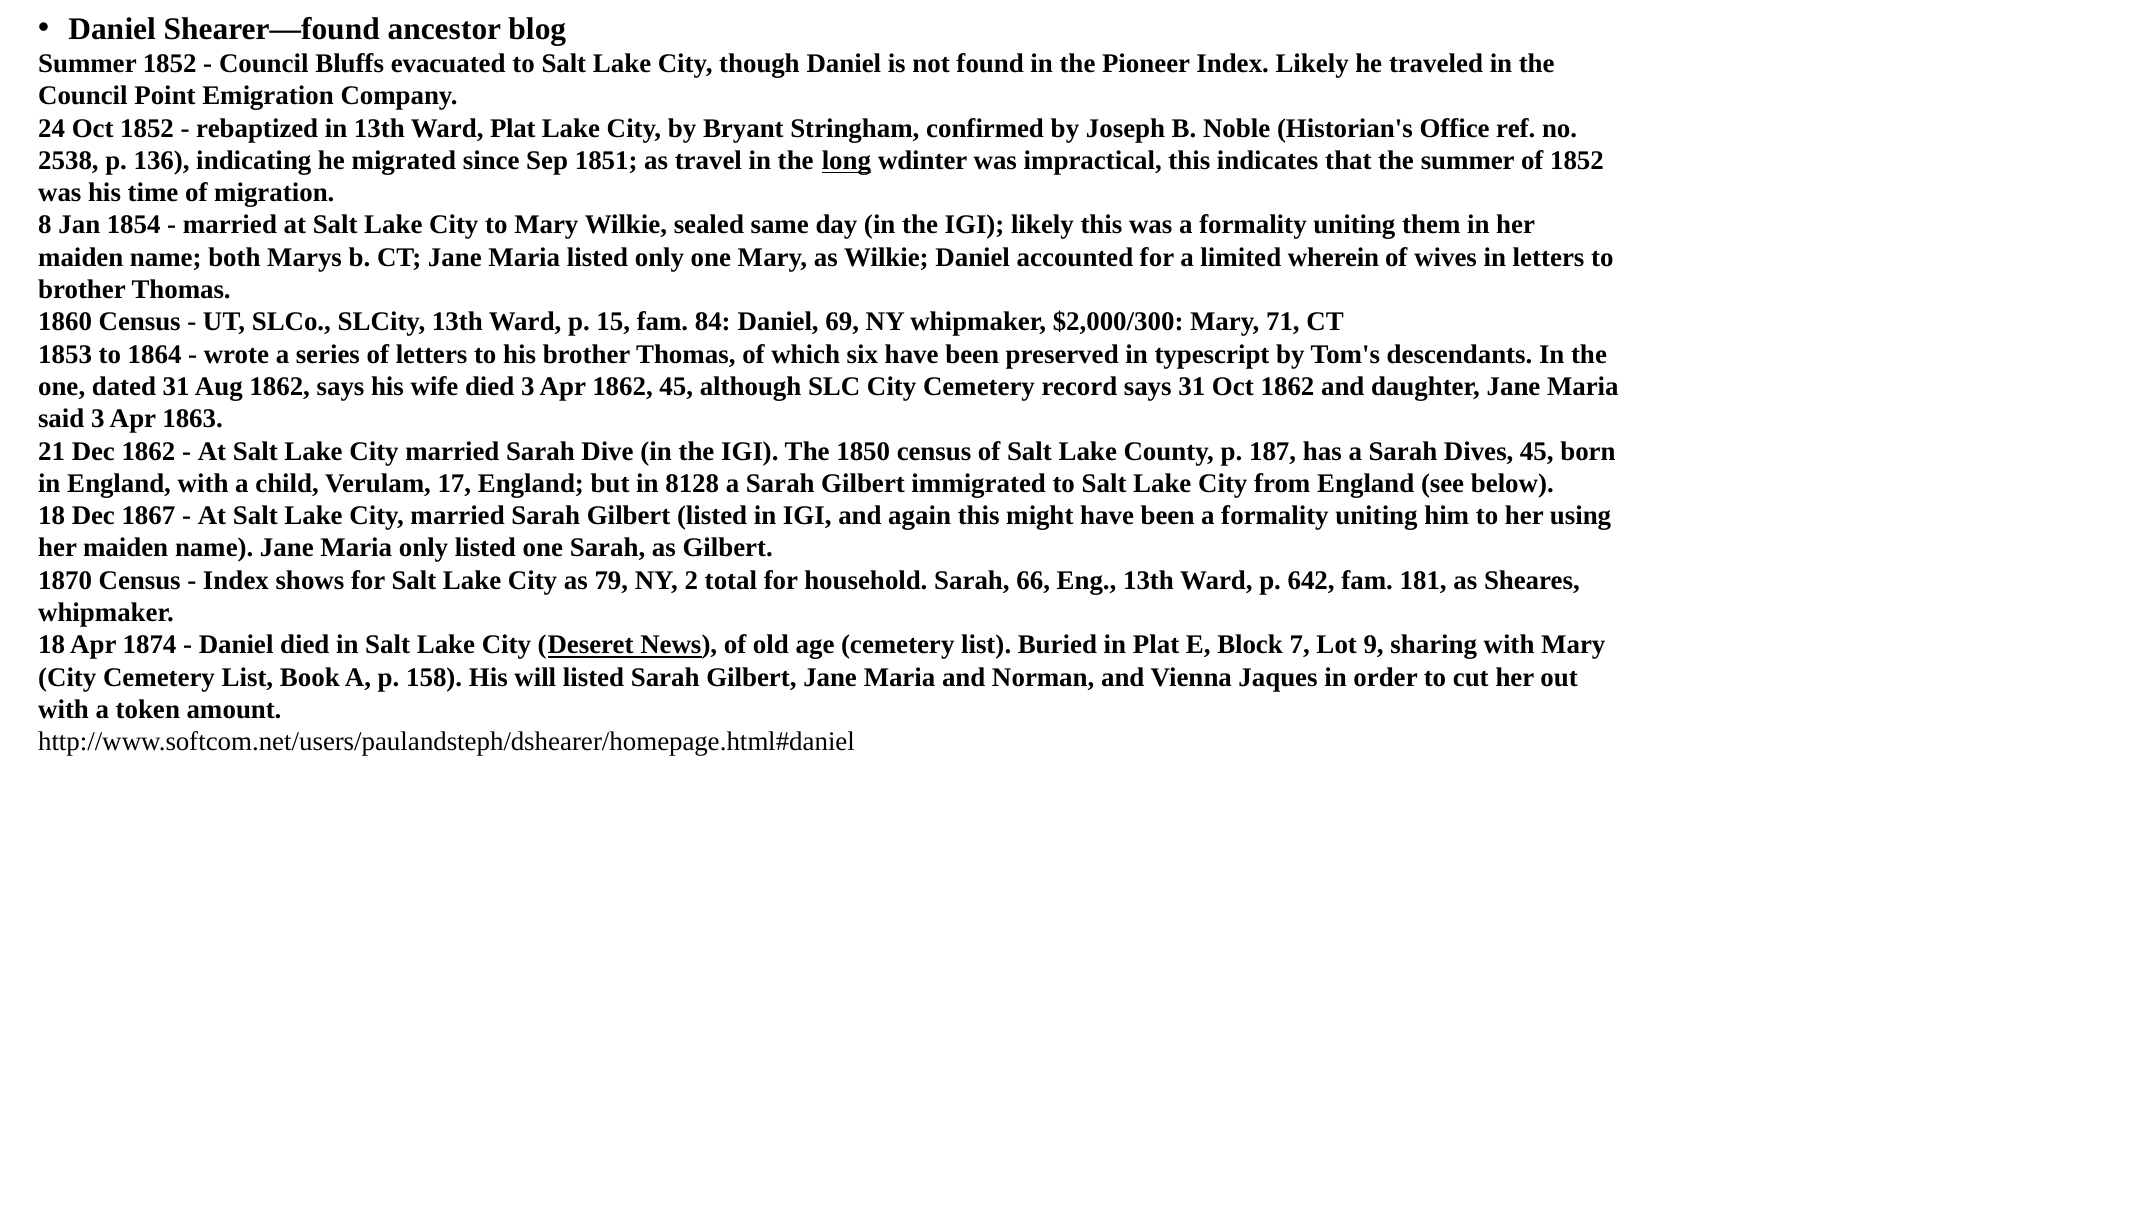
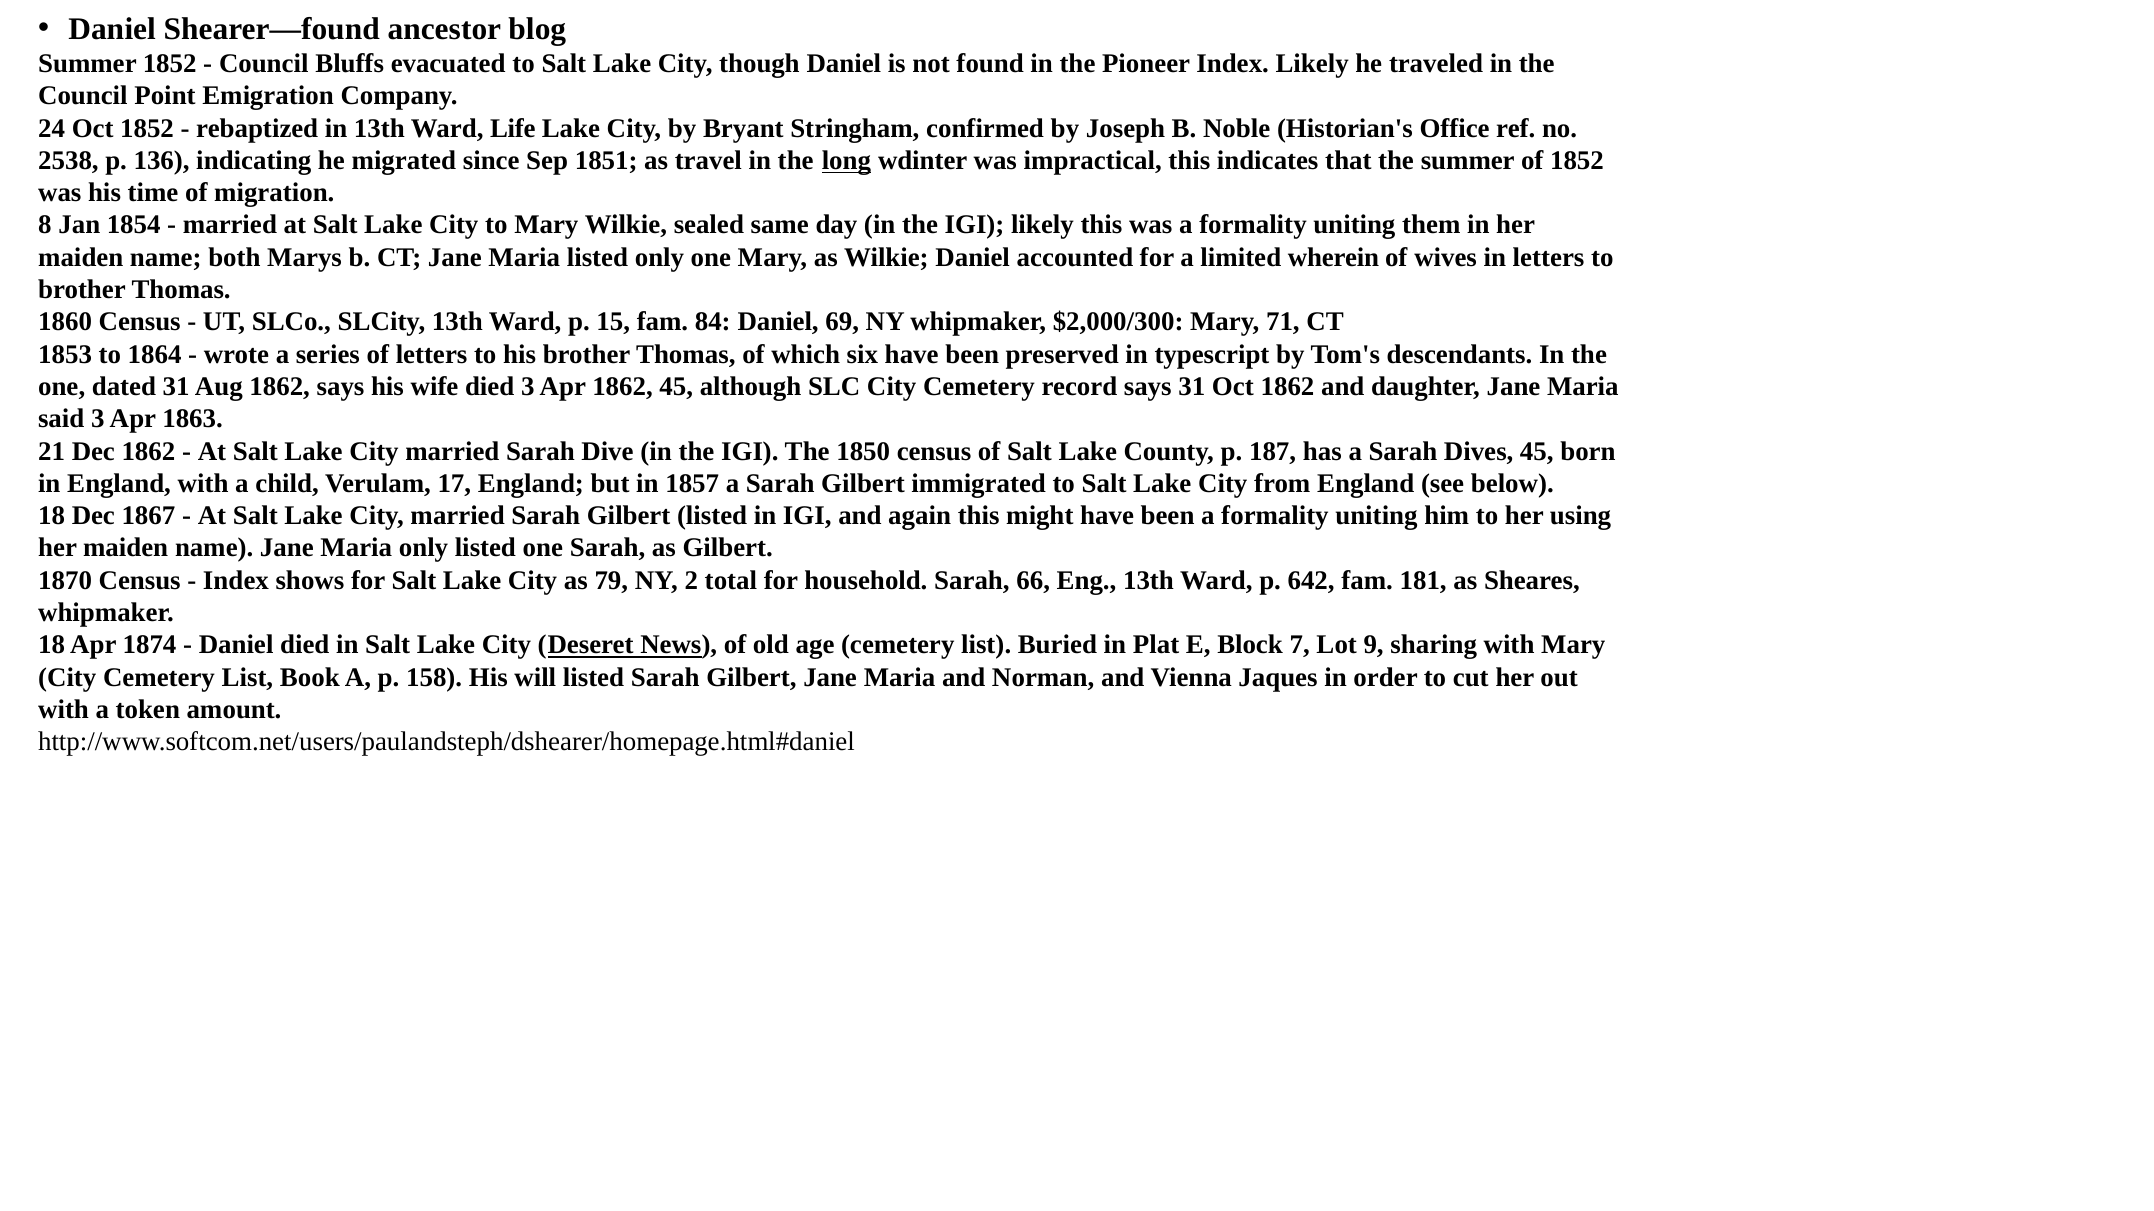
Ward Plat: Plat -> Life
8128: 8128 -> 1857
